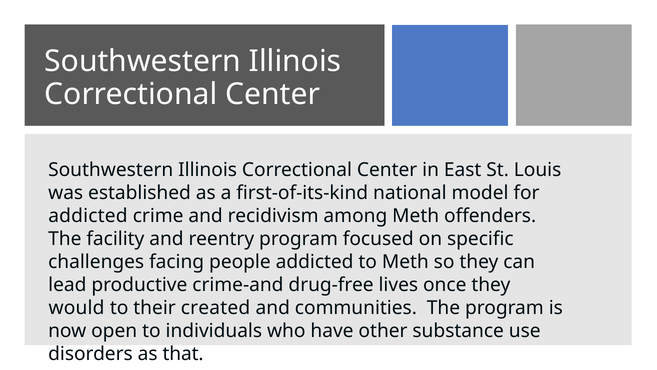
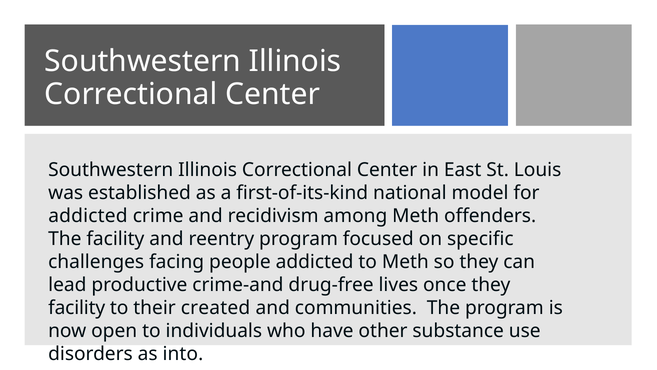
would at (77, 308): would -> facility
that: that -> into
